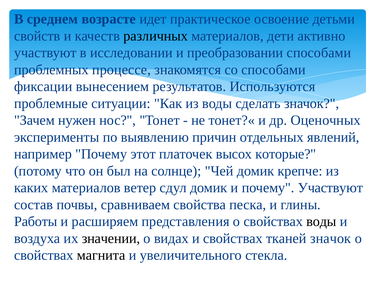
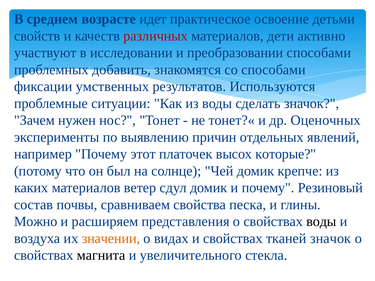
различных colour: black -> red
процессе: процессе -> добавить
вынесением: вынесением -> умственных
почему Участвуют: Участвуют -> Резиновый
Работы: Работы -> Можно
значении colour: black -> orange
